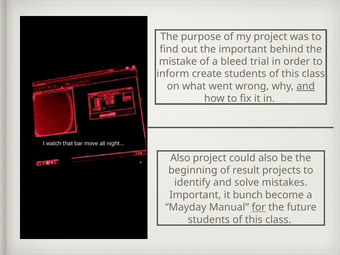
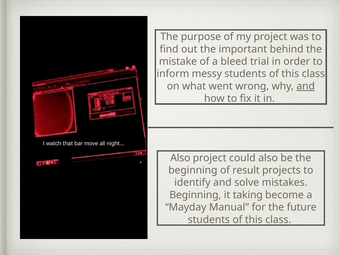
create: create -> messy
Important at (195, 195): Important -> Beginning
bunch: bunch -> taking
for underline: present -> none
